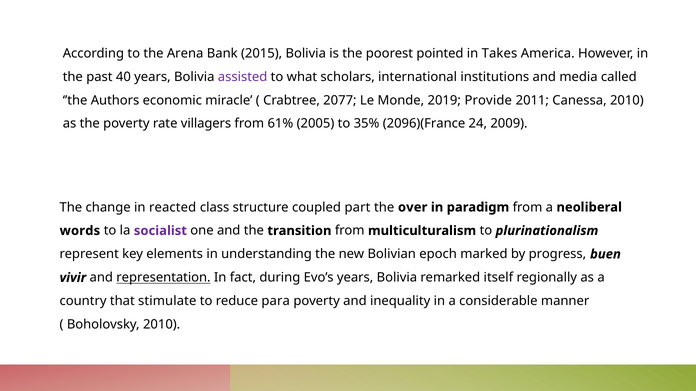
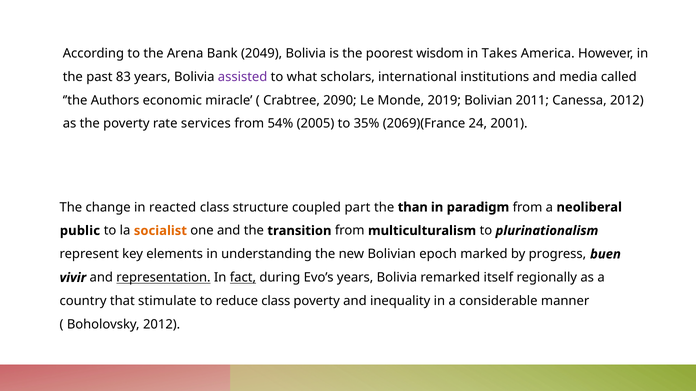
2015: 2015 -> 2049
pointed: pointed -> wisdom
40: 40 -> 83
2077: 2077 -> 2090
2019 Provide: Provide -> Bolivian
Canessa 2010: 2010 -> 2012
villagers: villagers -> services
61%: 61% -> 54%
2096)(France: 2096)(France -> 2069)(France
2009: 2009 -> 2001
over: over -> than
words: words -> public
socialist colour: purple -> orange
fact underline: none -> present
reduce para: para -> class
Boholovsky 2010: 2010 -> 2012
